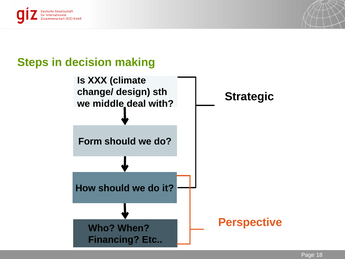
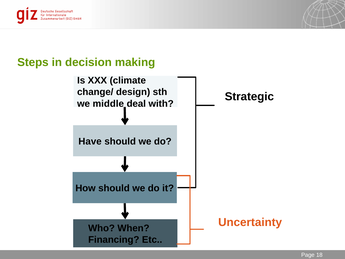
Form: Form -> Have
Perspective: Perspective -> Uncertainty
